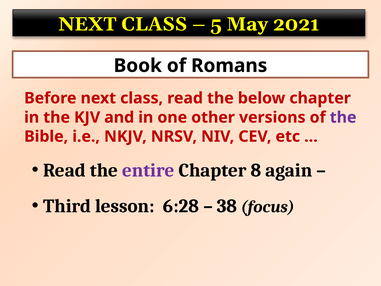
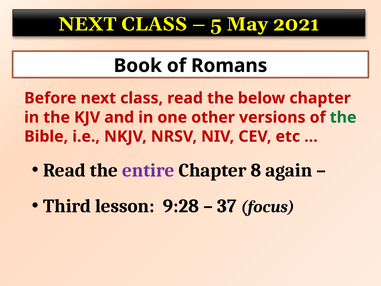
the at (343, 117) colour: purple -> green
6:28: 6:28 -> 9:28
38: 38 -> 37
